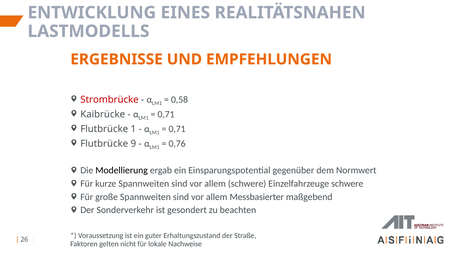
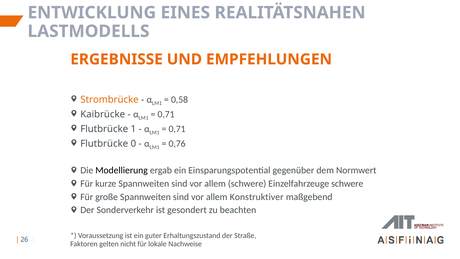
Strombrücke colour: red -> orange
9: 9 -> 0
Messbasierter: Messbasierter -> Konstruktiver
